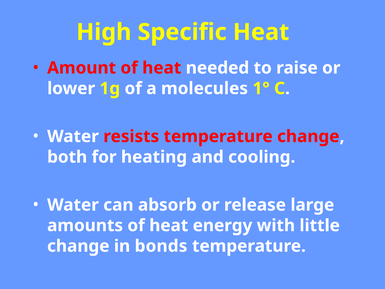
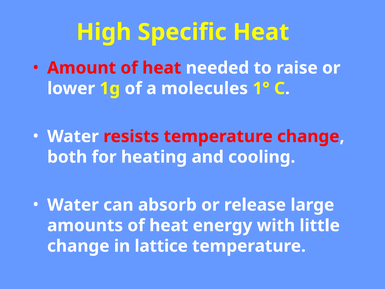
bonds: bonds -> lattice
